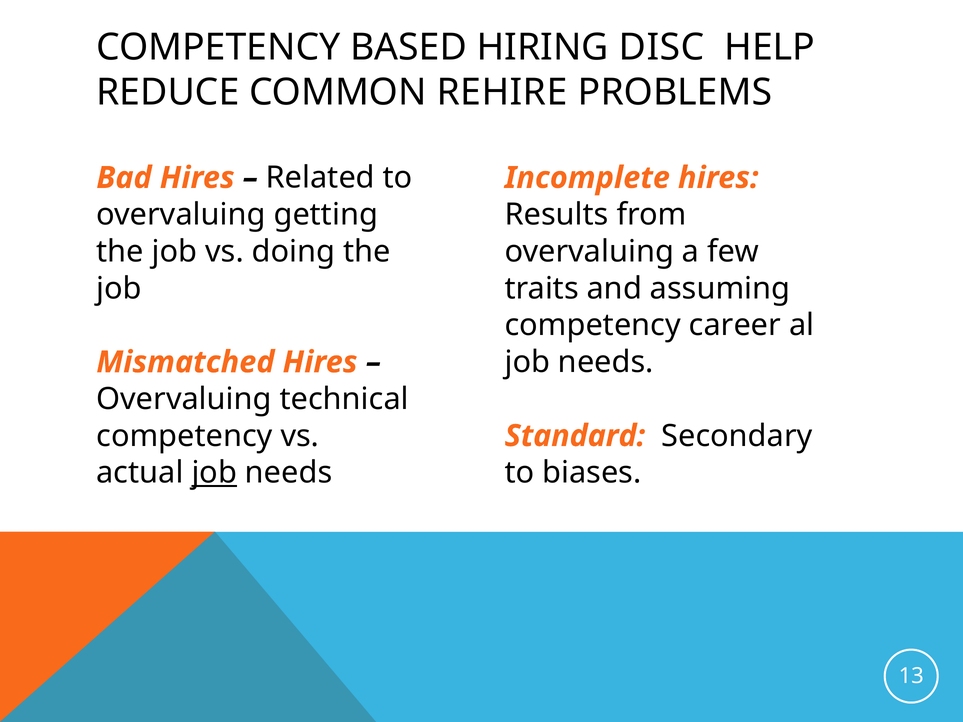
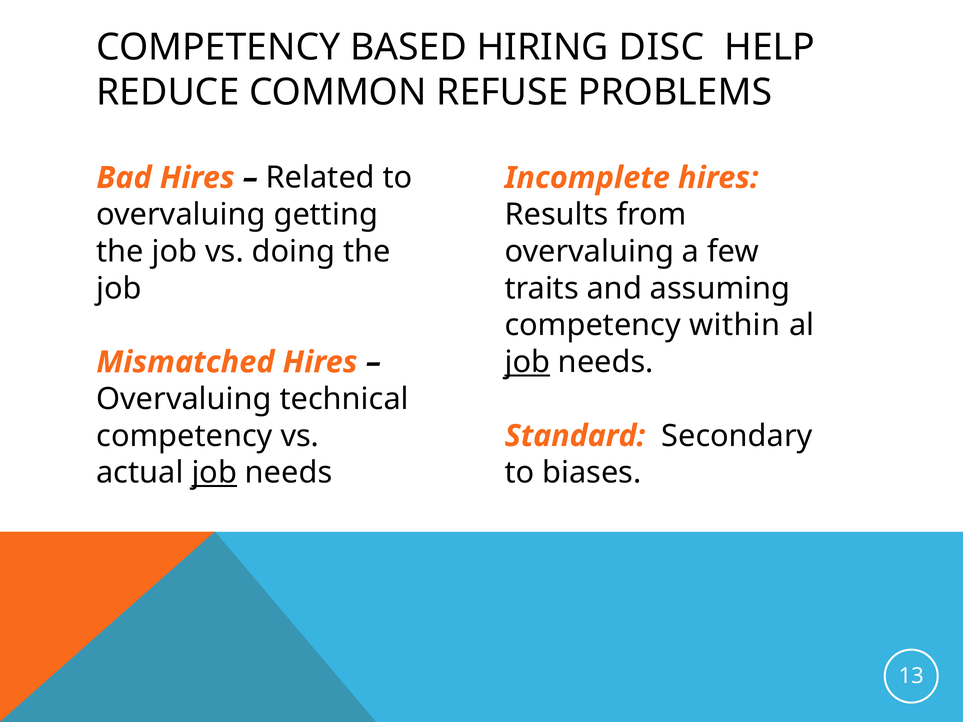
REHIRE: REHIRE -> REFUSE
career: career -> within
job at (527, 362) underline: none -> present
